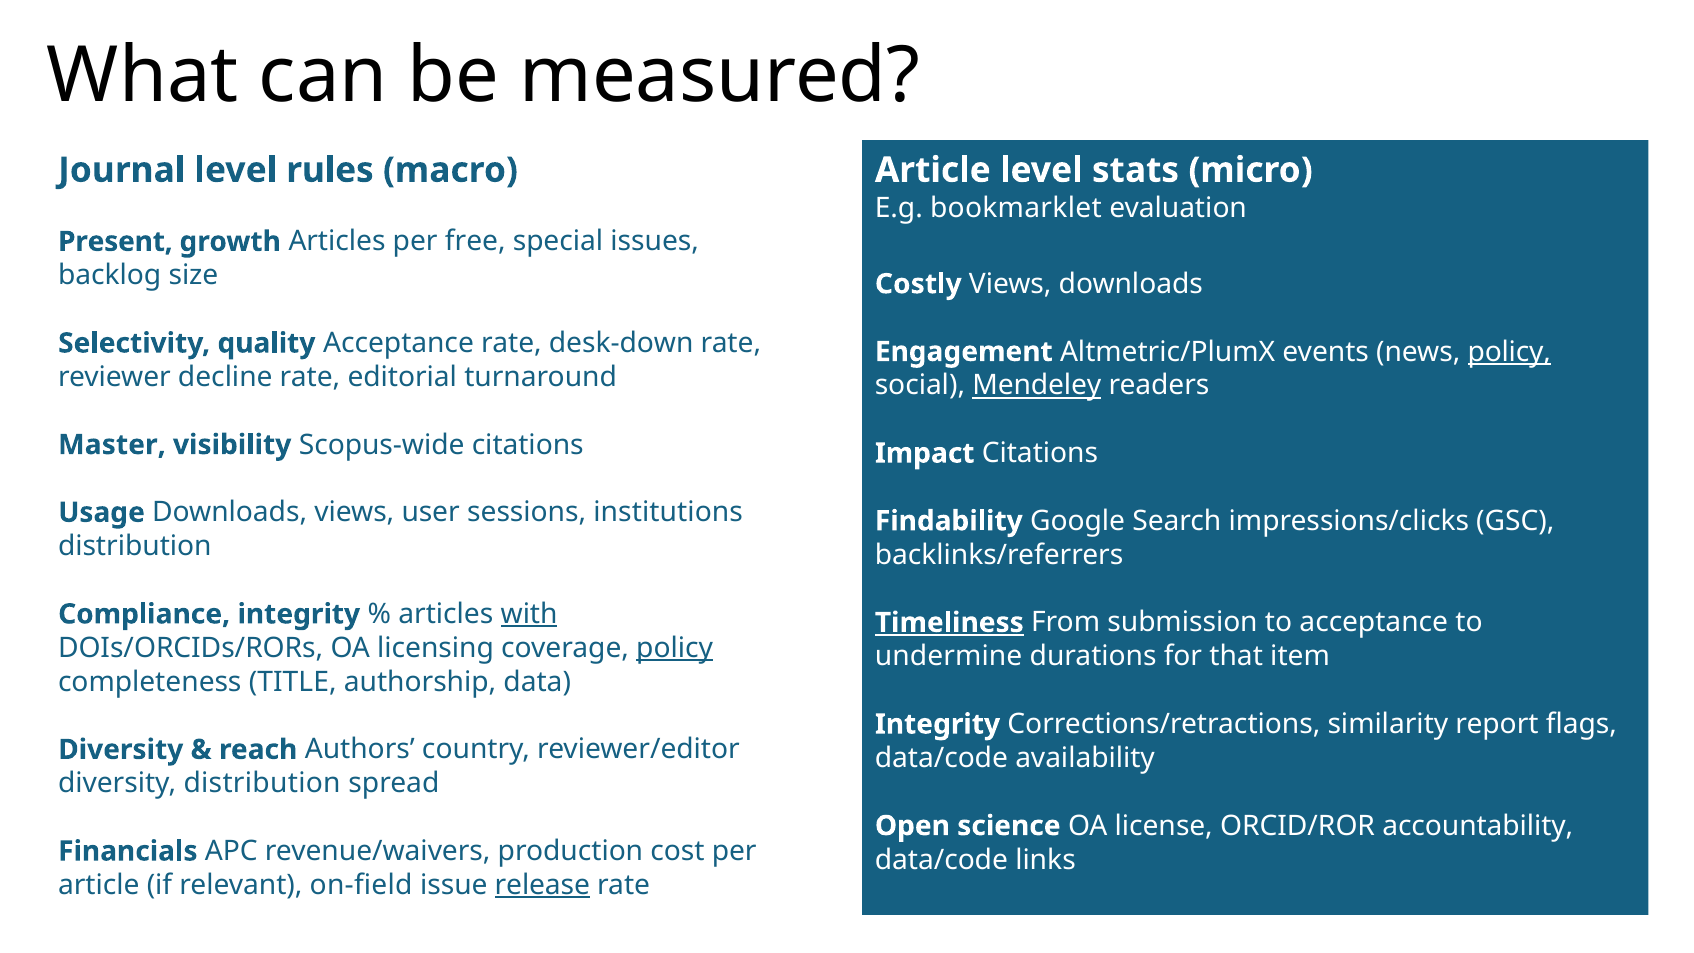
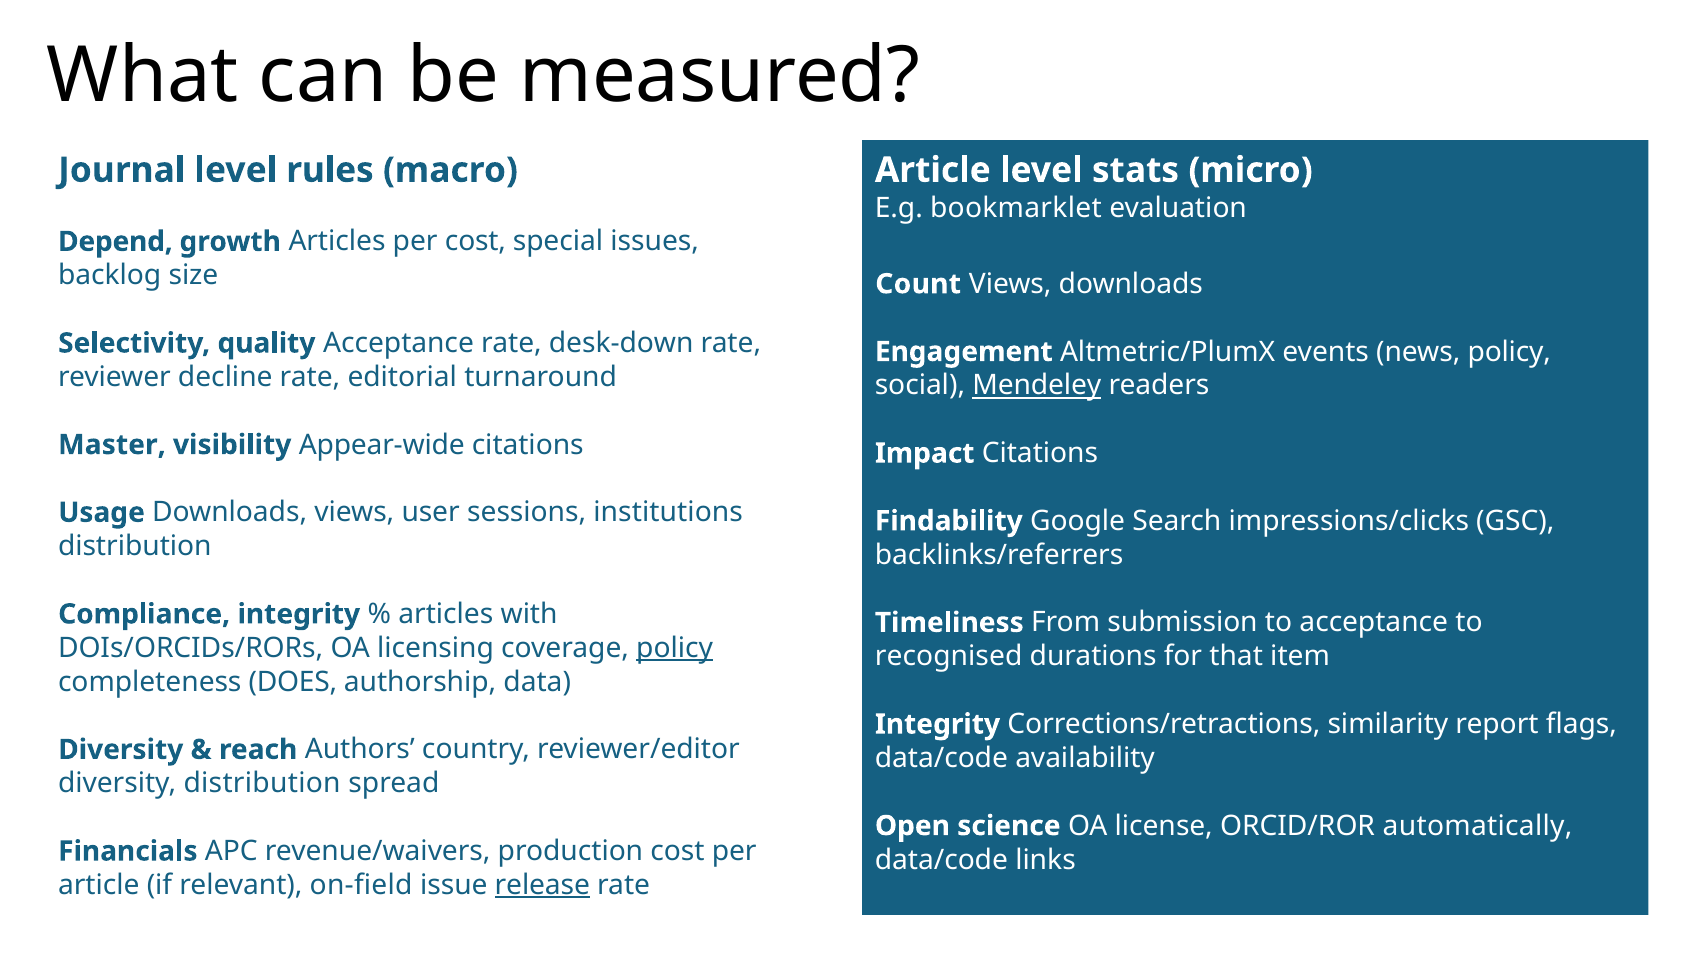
Present: Present -> Depend
per free: free -> cost
Costly: Costly -> Count
policy at (1509, 352) underline: present -> none
Scopus-wide: Scopus-wide -> Appear-wide
with underline: present -> none
Timeliness underline: present -> none
undermine: undermine -> recognised
TITLE: TITLE -> DOES
accountability: accountability -> automatically
